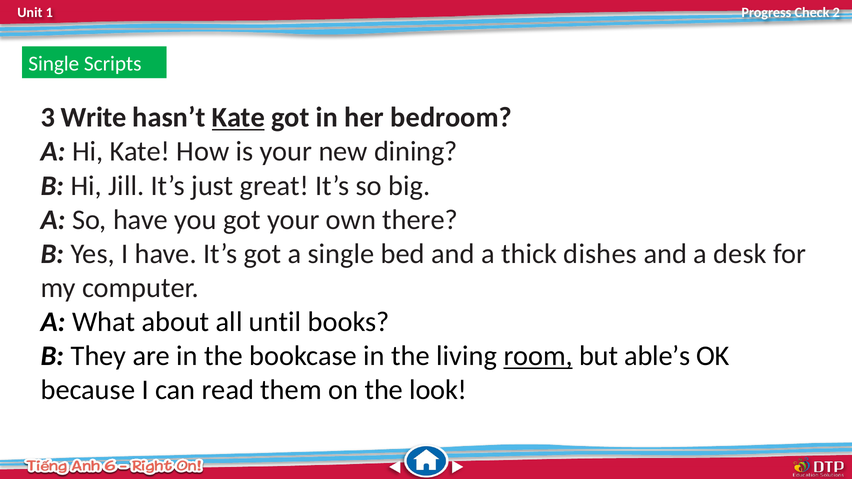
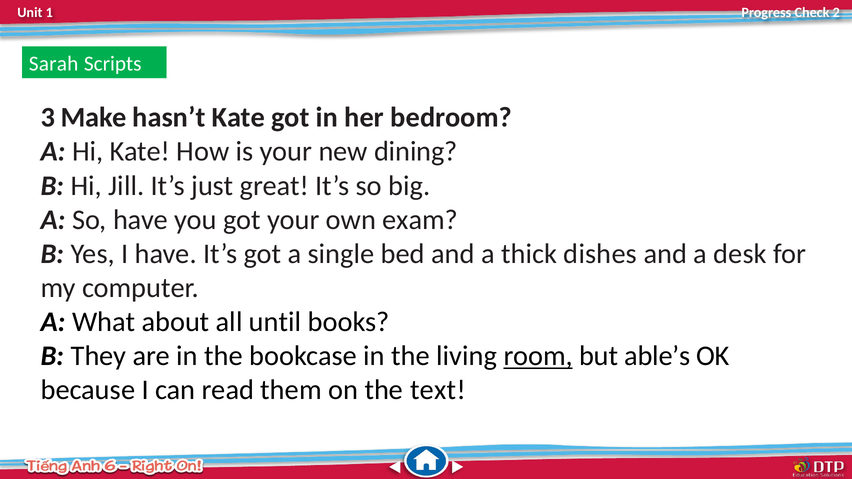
Single at (54, 64): Single -> Sarah
Write: Write -> Make
Kate at (238, 118) underline: present -> none
there: there -> exam
look: look -> text
